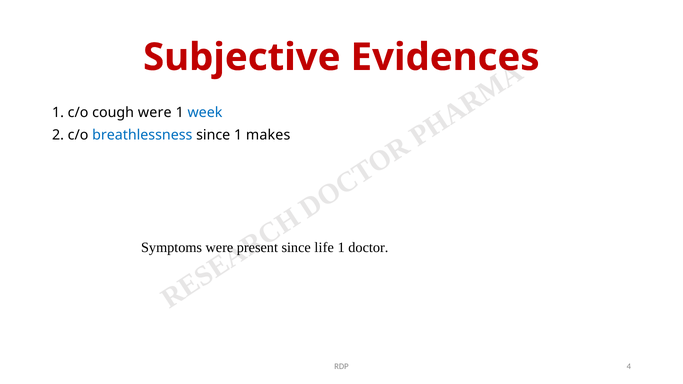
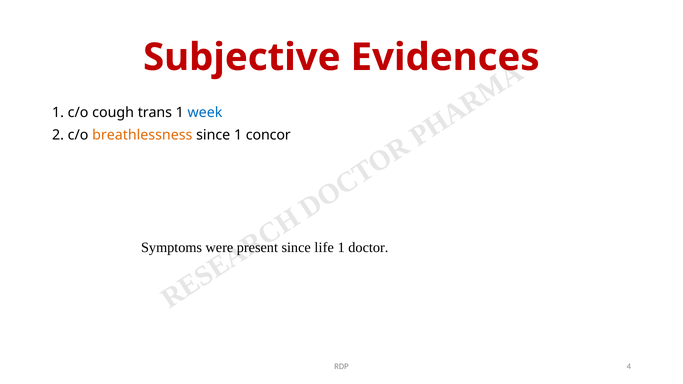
cough were: were -> trans
breathlessness colour: blue -> orange
makes: makes -> concor
